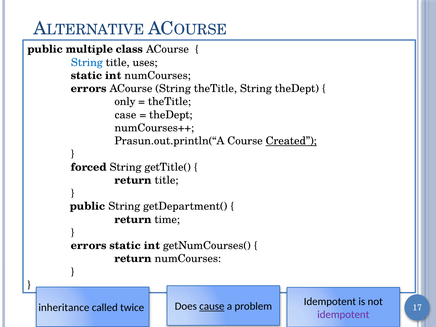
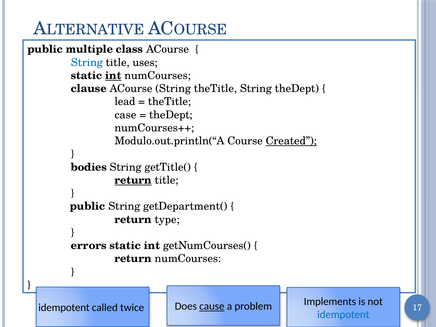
int at (113, 76) underline: none -> present
errors at (89, 89): errors -> clause
only: only -> lead
Prasun.out.println(“A: Prasun.out.println(“A -> Modulo.out.println(“A
forced: forced -> bodies
return at (133, 180) underline: none -> present
time: time -> type
inheritance at (64, 308): inheritance -> idempotent
Idempotent at (330, 301): Idempotent -> Implements
idempotent at (343, 314) colour: purple -> blue
